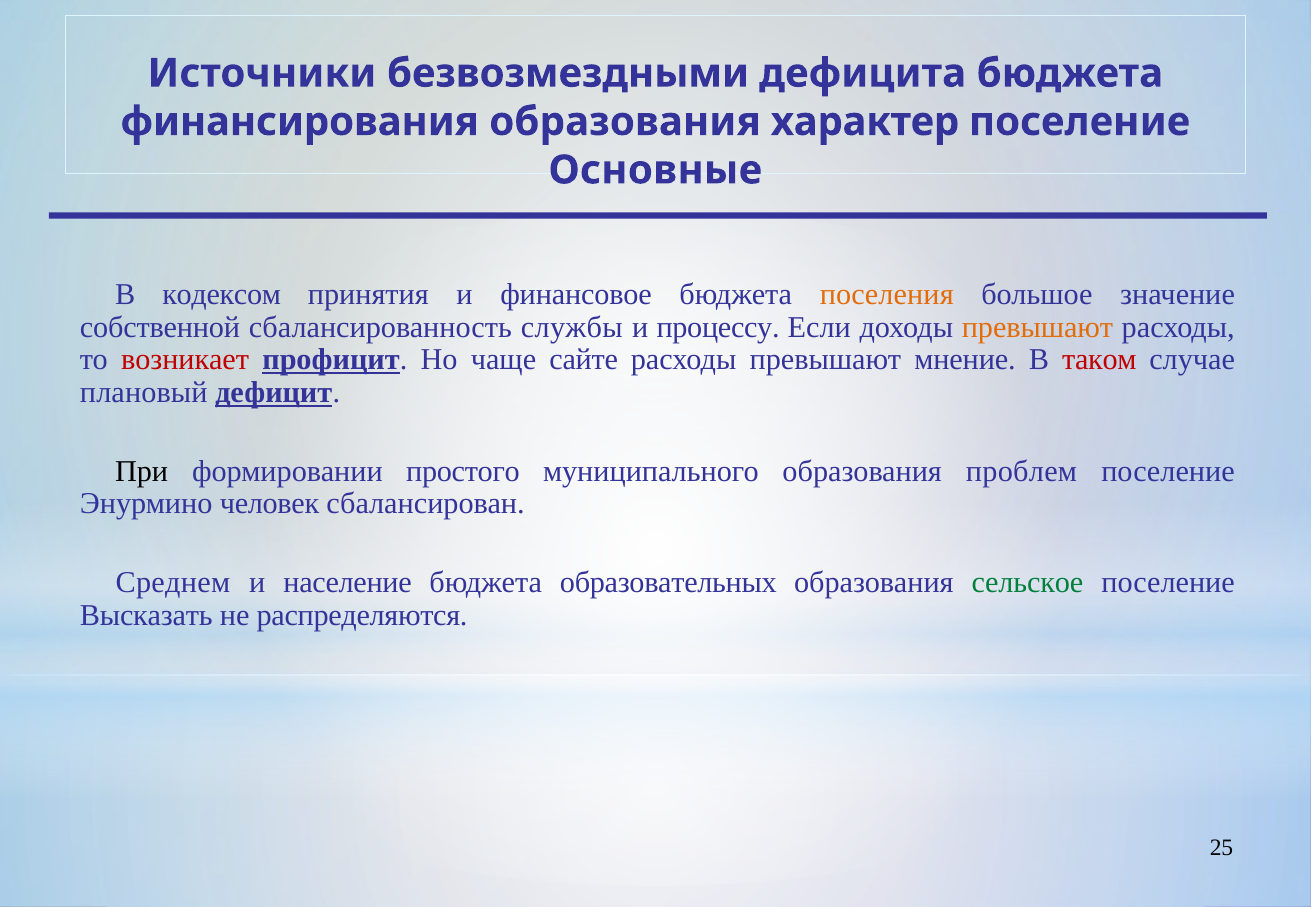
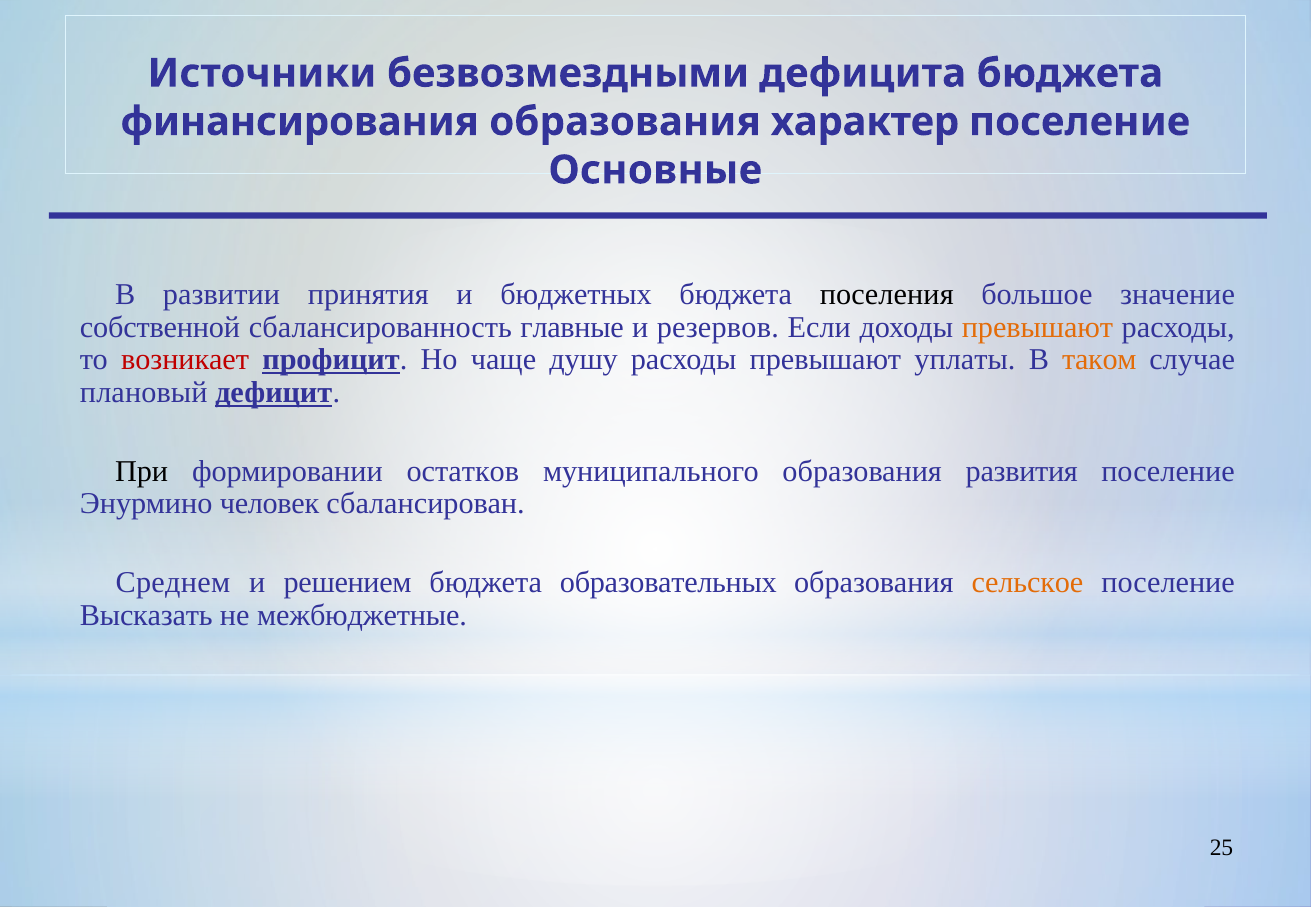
кодексом: кодексом -> развитии
финансовое: финансовое -> бюджетных
поселения colour: orange -> black
службы: службы -> главные
процессу: процессу -> резервов
сайте: сайте -> душу
мнение: мнение -> уплаты
таком colour: red -> orange
простого: простого -> остатков
проблем: проблем -> развития
население: население -> решением
сельское colour: green -> orange
распределяются: распределяются -> межбюджетные
